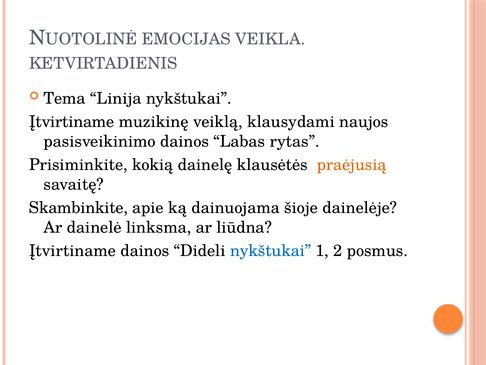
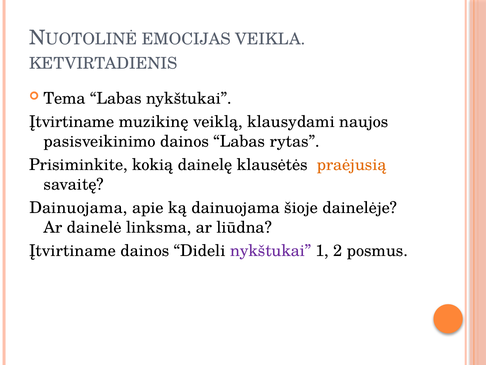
Tema Linija: Linija -> Labas
Skambinkite at (79, 208): Skambinkite -> Dainuojama
nykštukai at (271, 251) colour: blue -> purple
